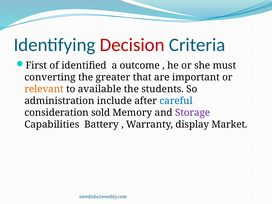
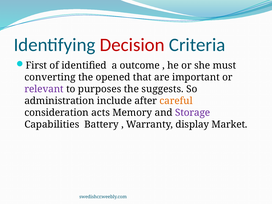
greater: greater -> opened
relevant colour: orange -> purple
available: available -> purposes
students: students -> suggests
careful colour: blue -> orange
sold: sold -> acts
